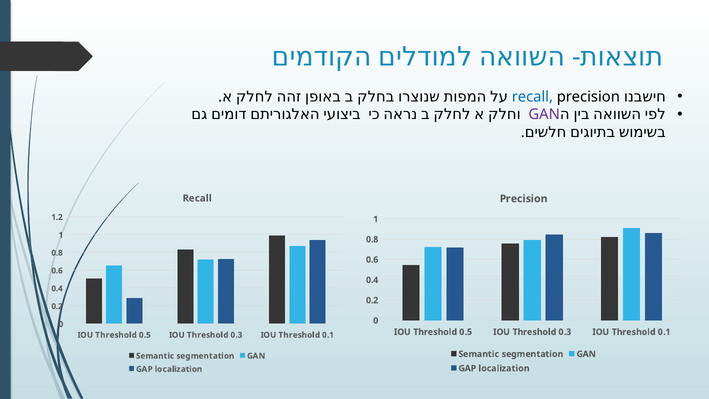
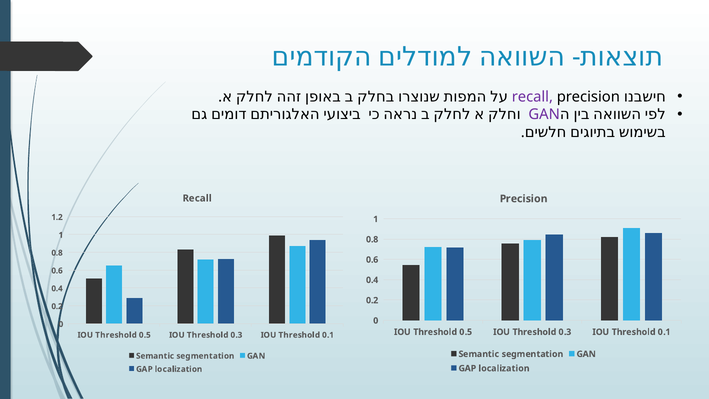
recall at (532, 97) colour: blue -> purple
